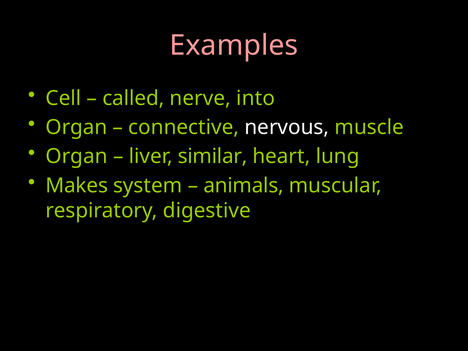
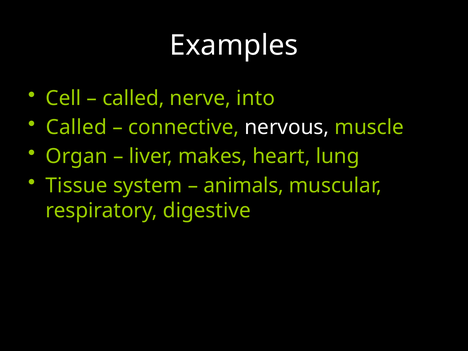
Examples colour: pink -> white
Organ at (76, 127): Organ -> Called
similar: similar -> makes
Makes: Makes -> Tissue
